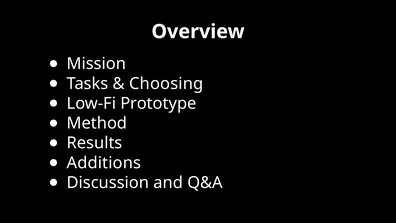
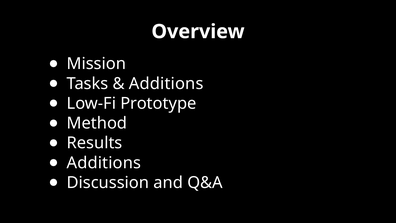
Choosing at (166, 83): Choosing -> Additions
